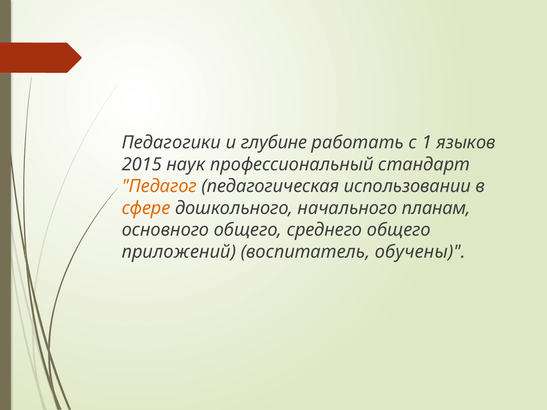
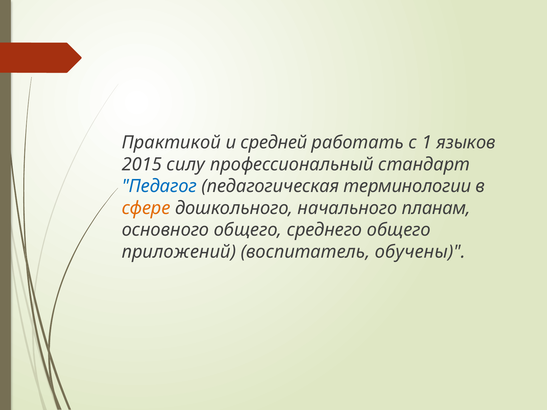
Педагогики: Педагогики -> Практикой
глубине: глубине -> средней
наук: наук -> силу
Педагог colour: orange -> blue
использовании: использовании -> терминологии
